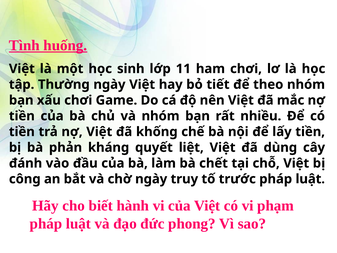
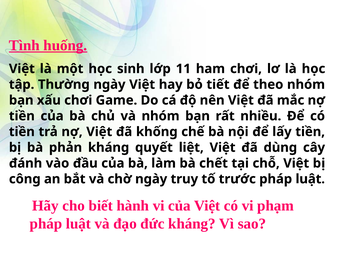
đức phong: phong -> kháng
